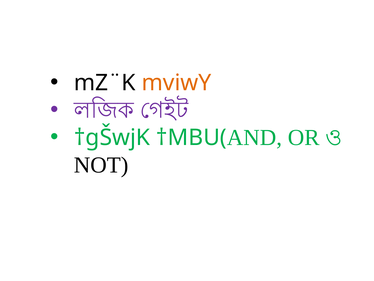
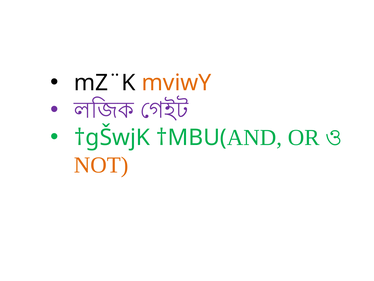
NOT colour: black -> orange
